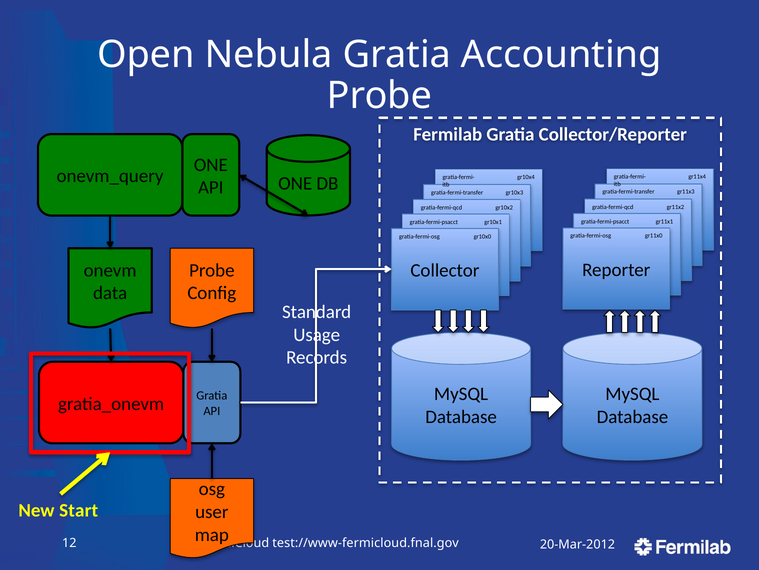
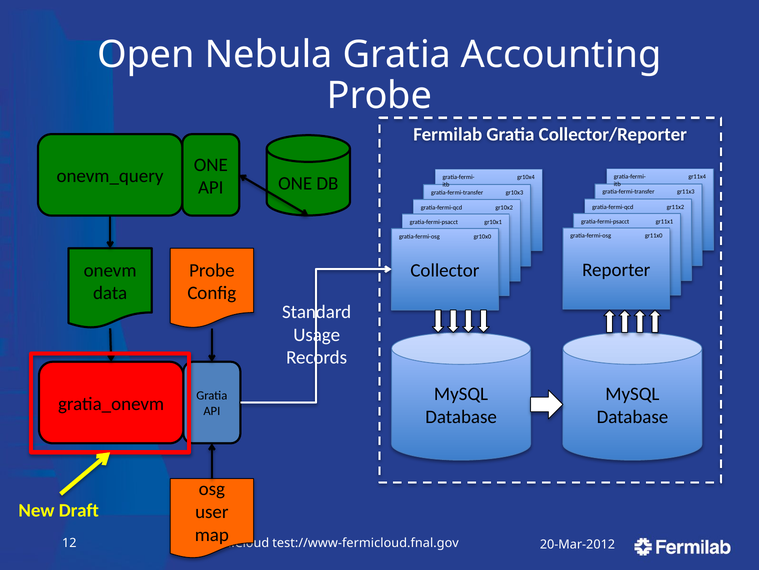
Start: Start -> Draft
